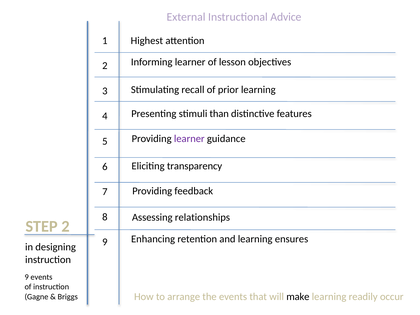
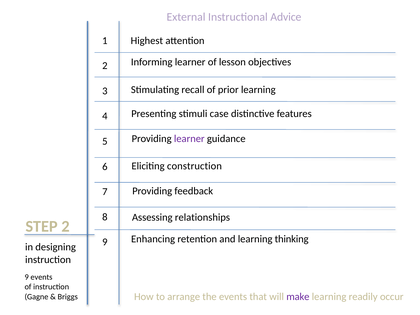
than: than -> case
transparency: transparency -> construction
ensures: ensures -> thinking
make colour: black -> purple
